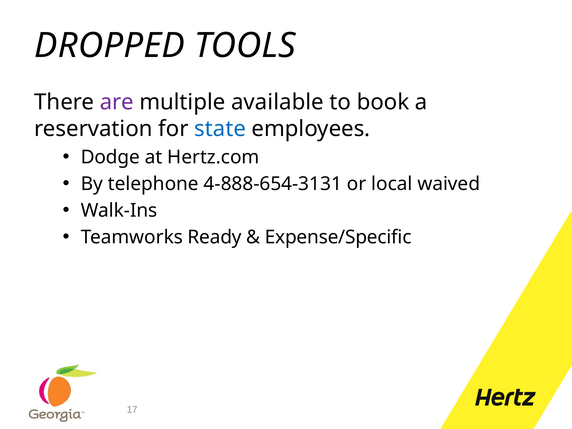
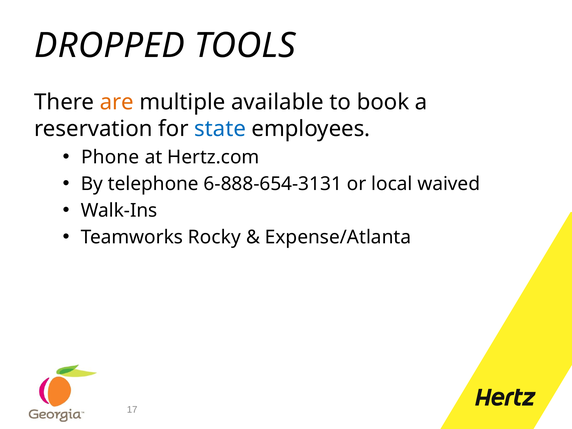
are colour: purple -> orange
Dodge: Dodge -> Phone
4-888-654-3131: 4-888-654-3131 -> 6-888-654-3131
Ready: Ready -> Rocky
Expense/Specific: Expense/Specific -> Expense/Atlanta
